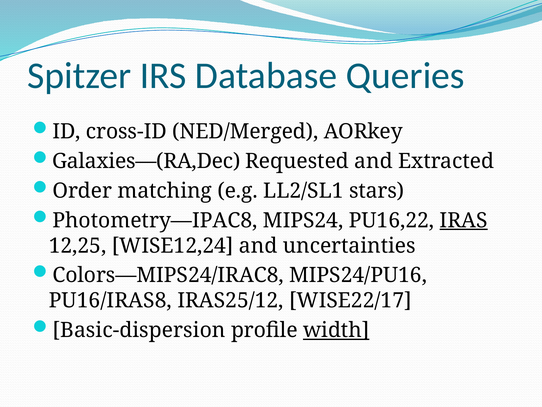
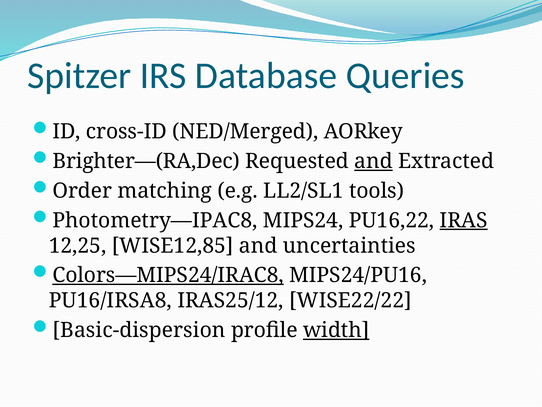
Galaxies—(RA,Dec: Galaxies—(RA,Dec -> Brighter—(RA,Dec
and at (374, 161) underline: none -> present
stars: stars -> tools
WISE12,24: WISE12,24 -> WISE12,85
Colors—MIPS24/IRAC8 underline: none -> present
PU16/IRAS8: PU16/IRAS8 -> PU16/IRSA8
WISE22/17: WISE22/17 -> WISE22/22
